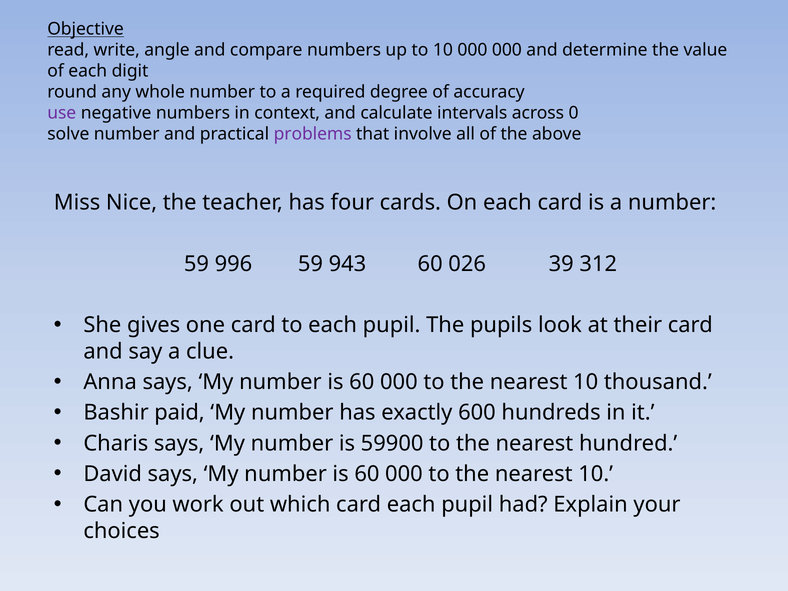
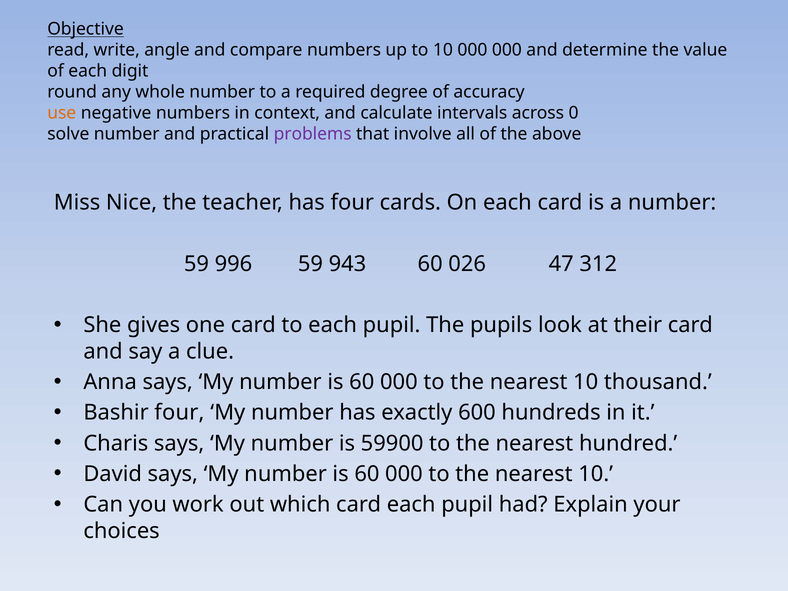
use colour: purple -> orange
39: 39 -> 47
Bashir paid: paid -> four
